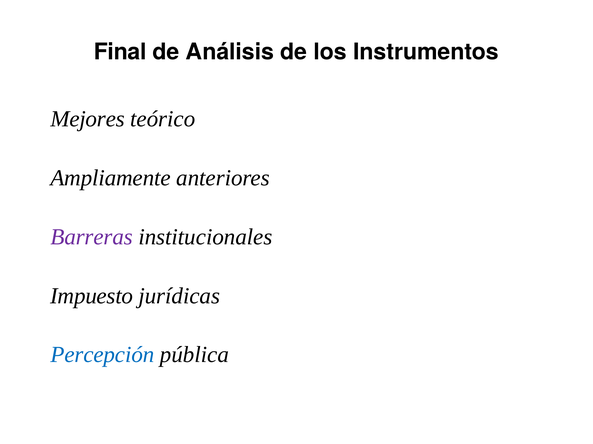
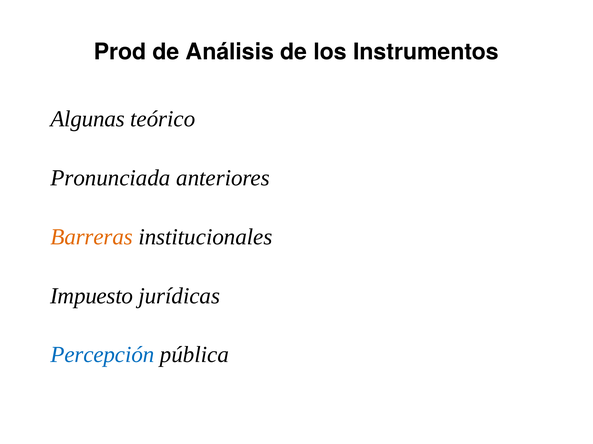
Final: Final -> Prod
Mejores: Mejores -> Algunas
Ampliamente: Ampliamente -> Pronunciada
Barreras colour: purple -> orange
